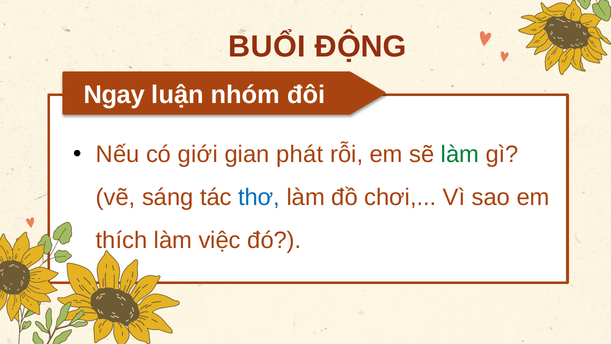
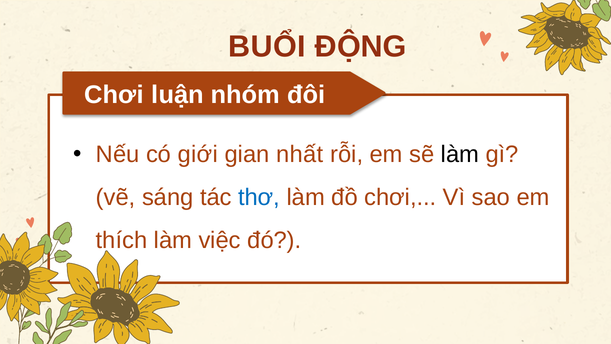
Ngay at (114, 95): Ngay -> Chơi
phát: phát -> nhất
làm at (460, 154) colour: green -> black
